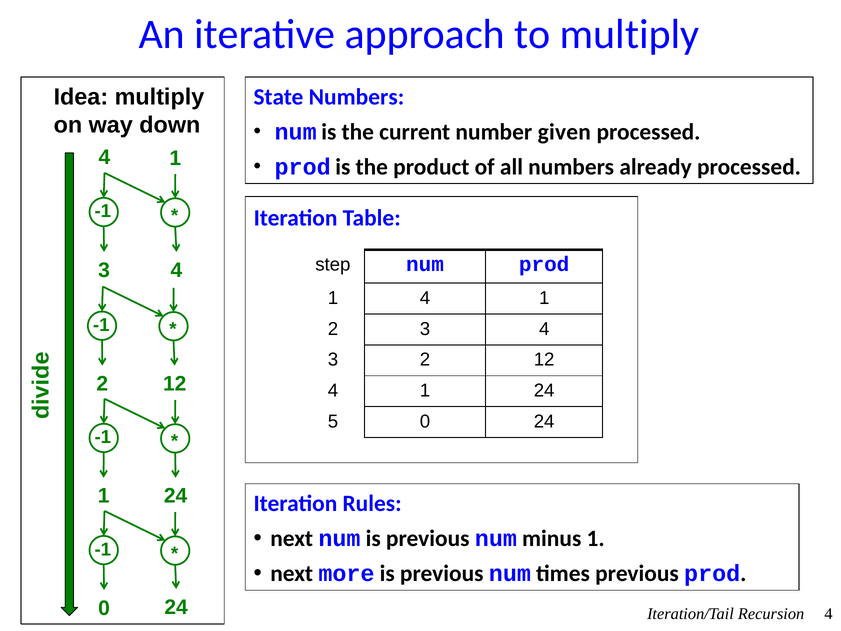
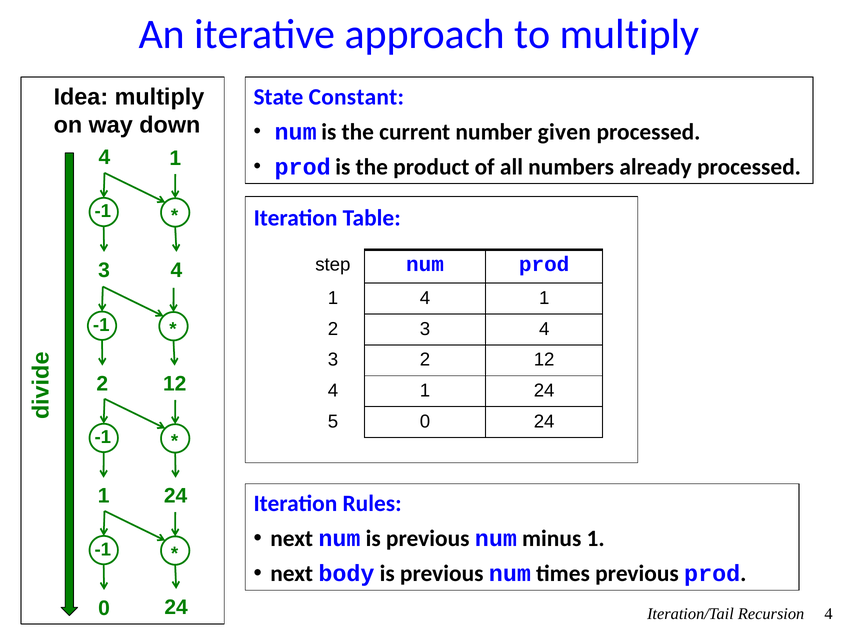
State Numbers: Numbers -> Constant
more: more -> body
